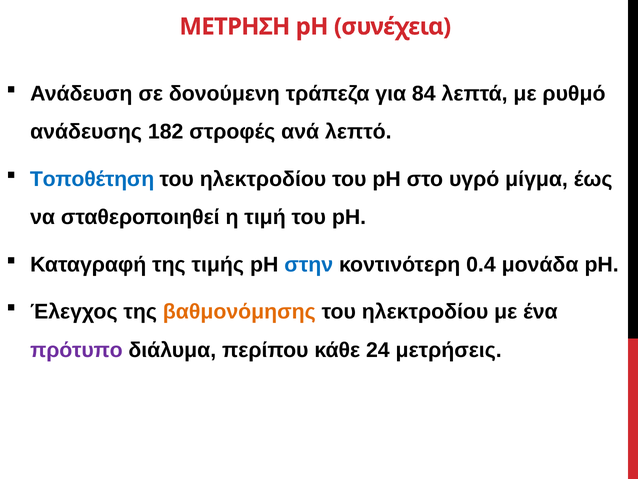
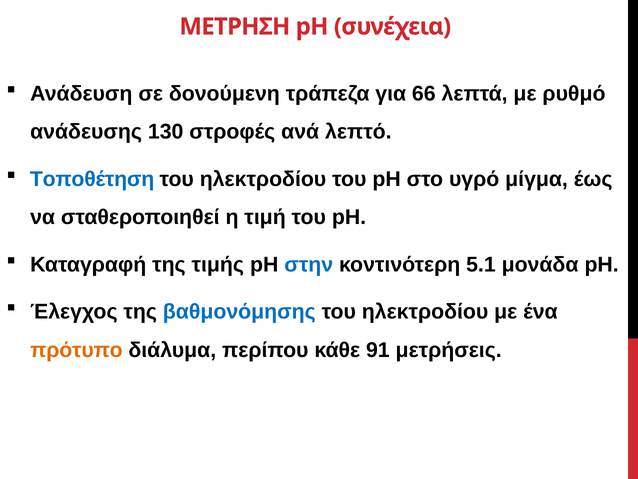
84: 84 -> 66
182: 182 -> 130
0.4: 0.4 -> 5.1
βαθμονόμησης colour: orange -> blue
πρότυπο colour: purple -> orange
24: 24 -> 91
